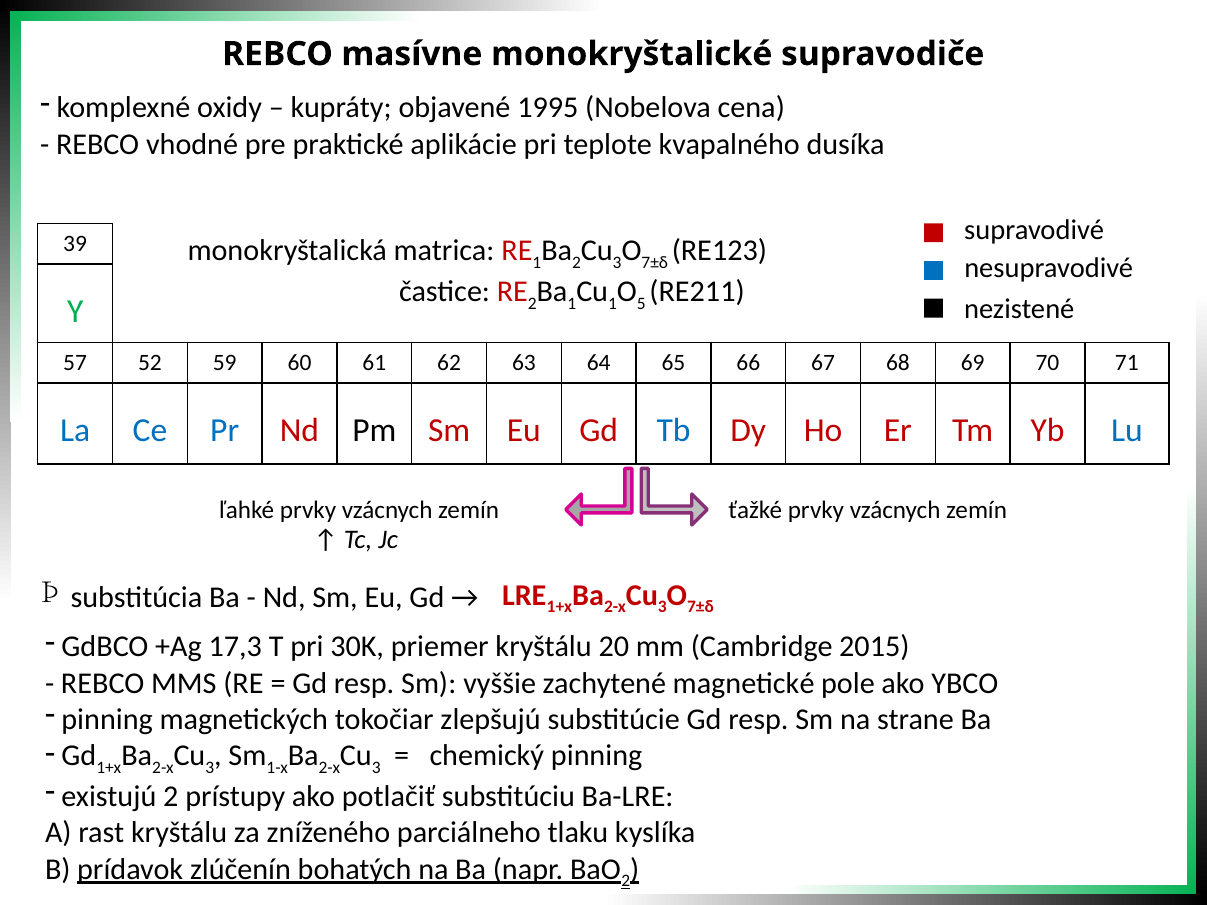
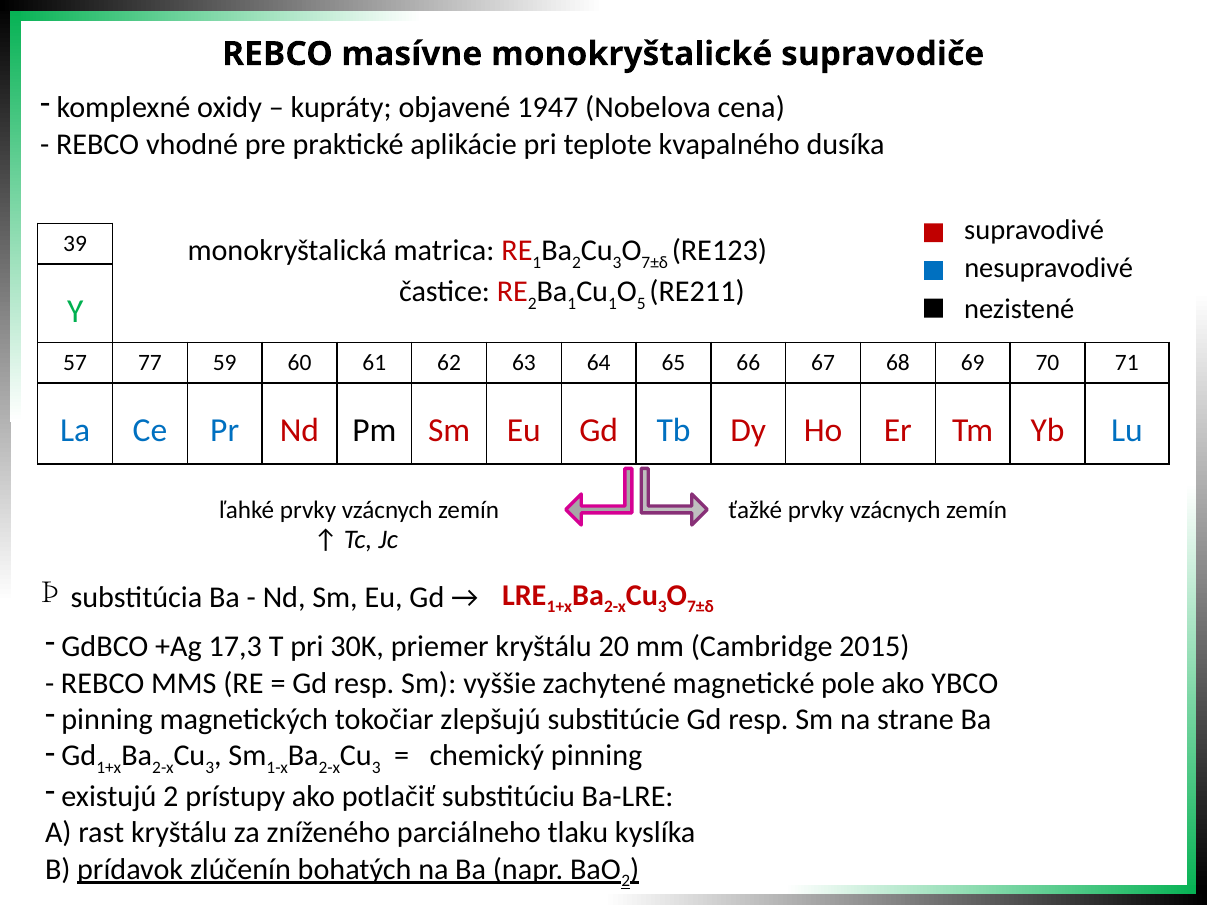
1995: 1995 -> 1947
52: 52 -> 77
